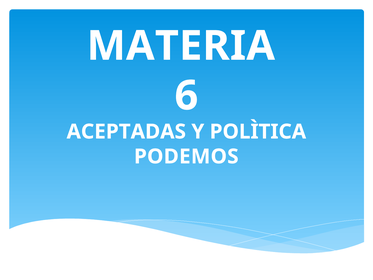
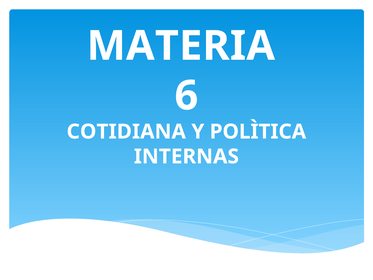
ACEPTADAS: ACEPTADAS -> COTIDIANA
PODEMOS: PODEMOS -> INTERNAS
